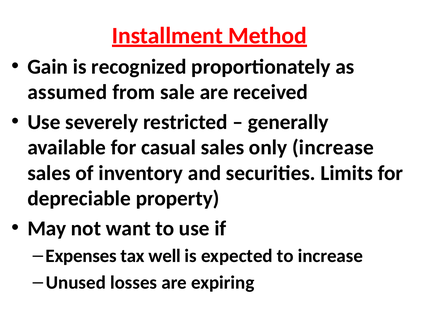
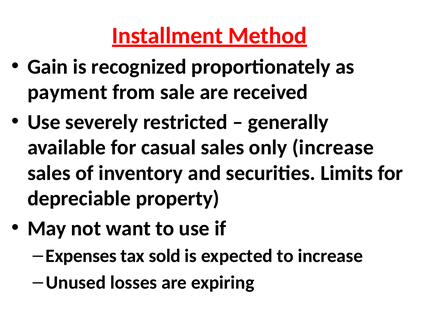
assumed: assumed -> payment
well: well -> sold
